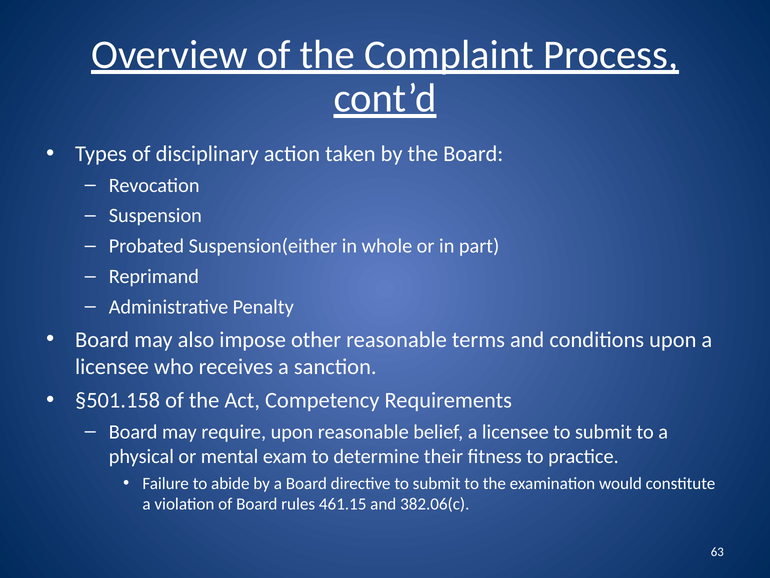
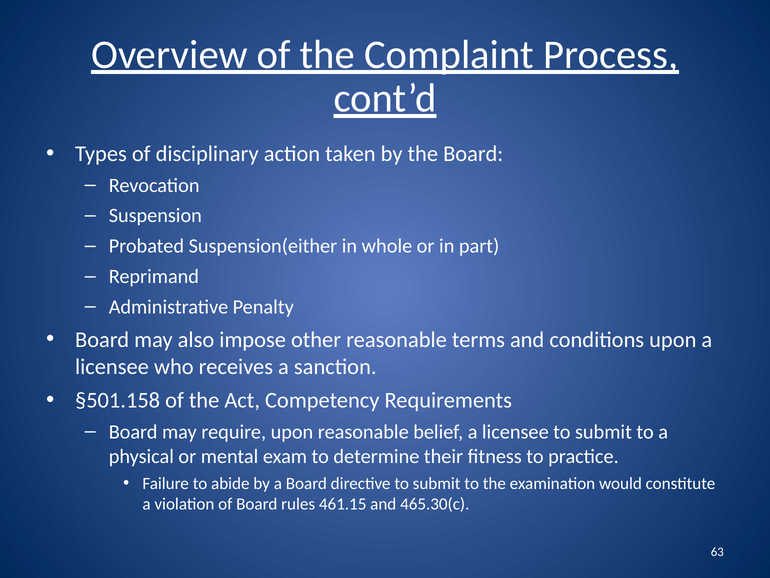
382.06(c: 382.06(c -> 465.30(c
